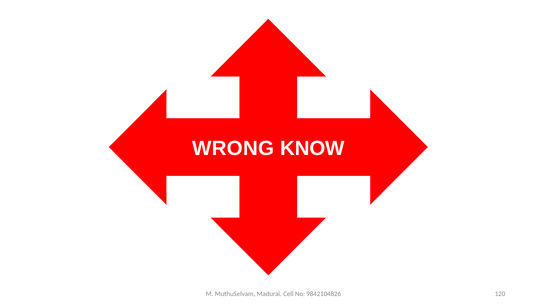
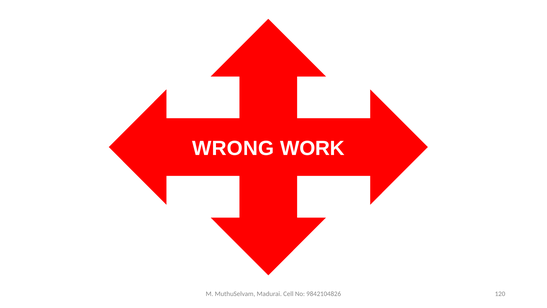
KNOW: KNOW -> WORK
